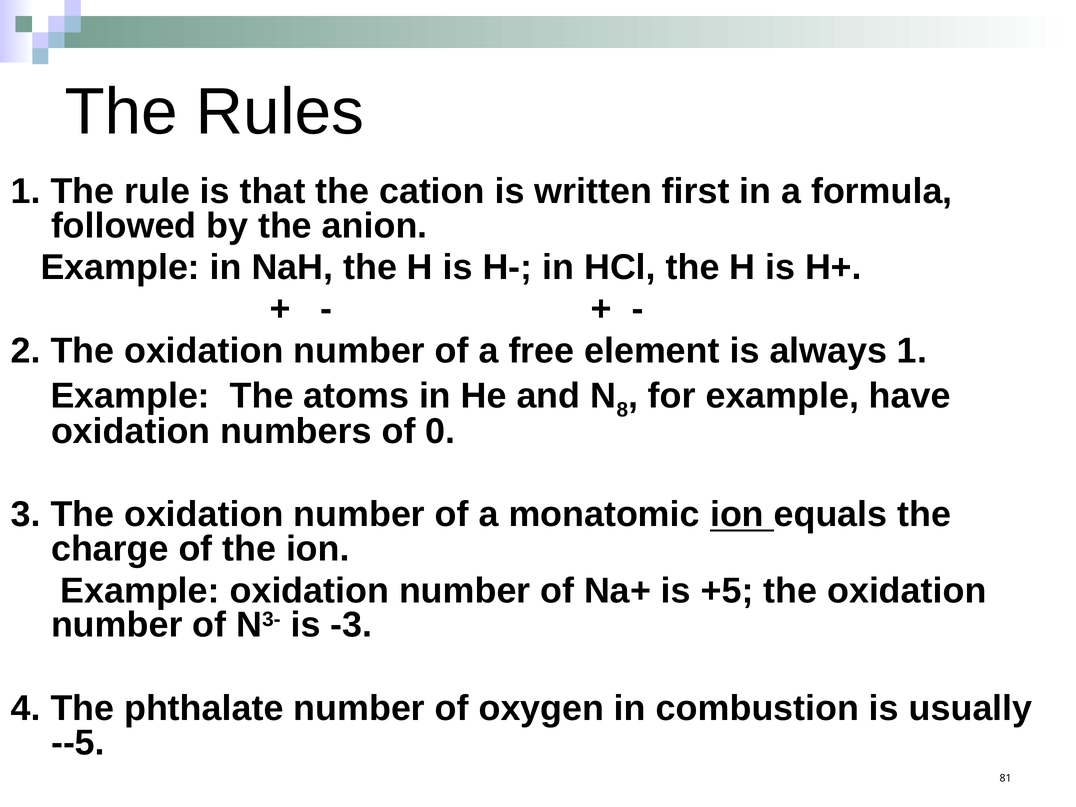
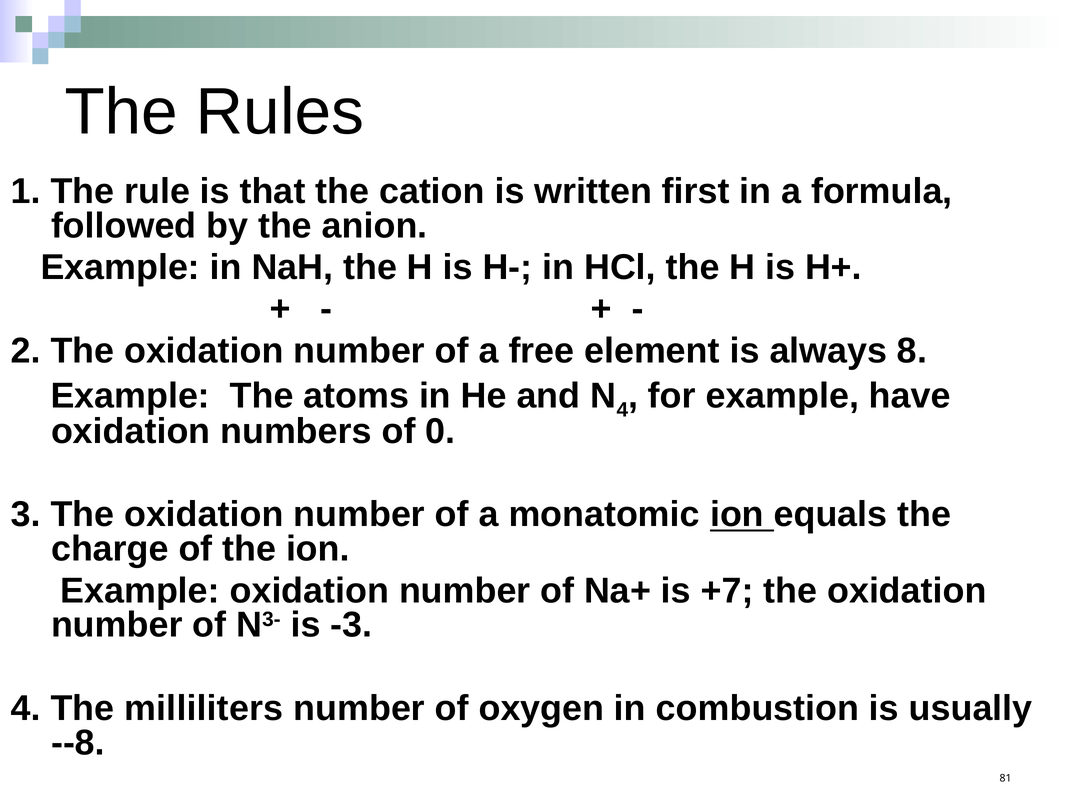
always 1: 1 -> 8
8 at (622, 410): 8 -> 4
+5: +5 -> +7
phthalate: phthalate -> milliliters
--5: --5 -> --8
